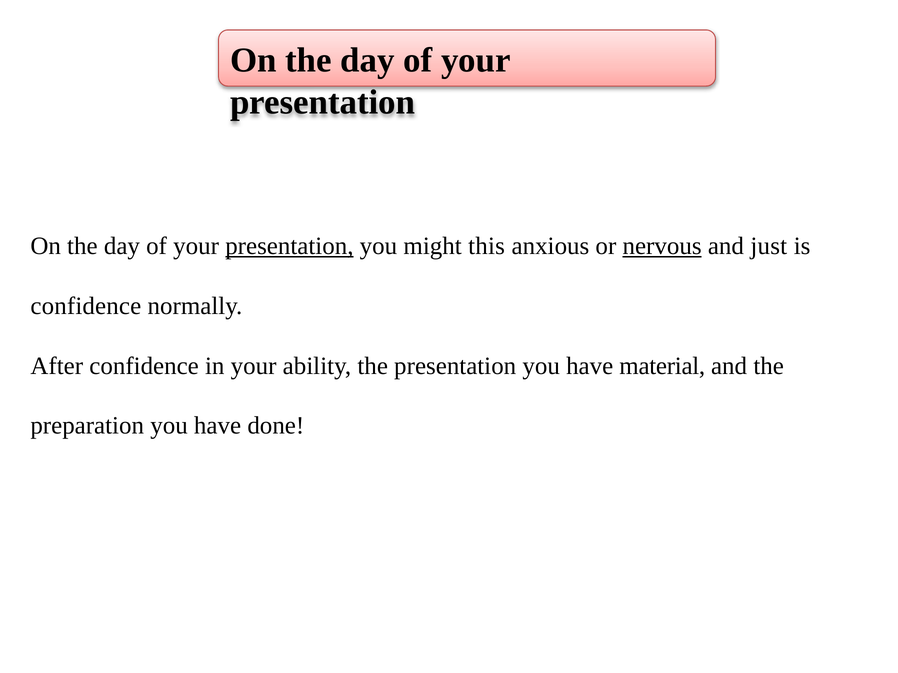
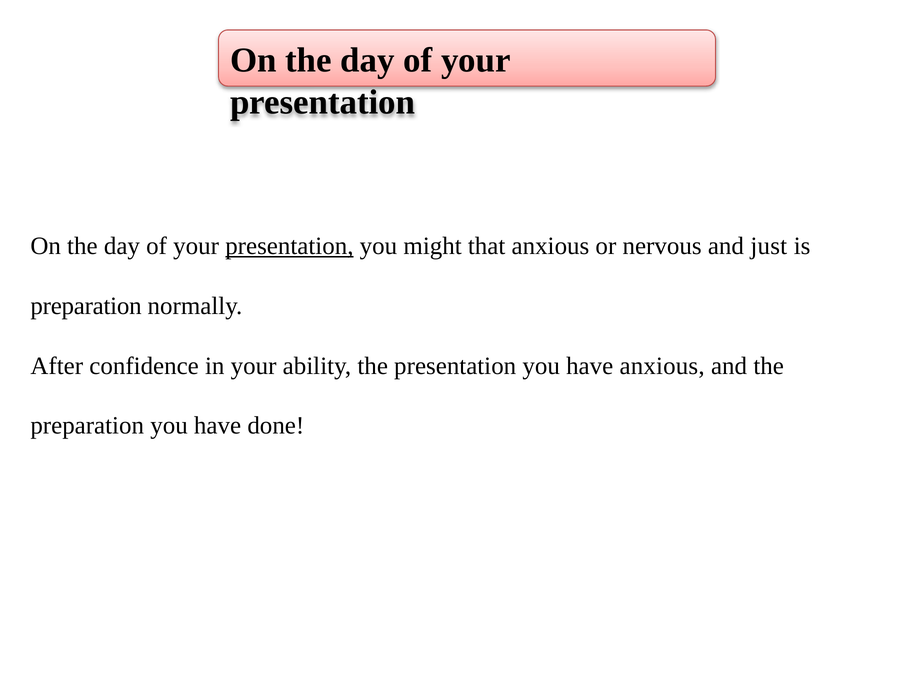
this: this -> that
nervous underline: present -> none
confidence at (86, 306): confidence -> preparation
have material: material -> anxious
